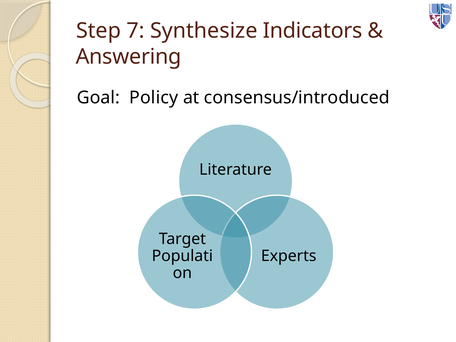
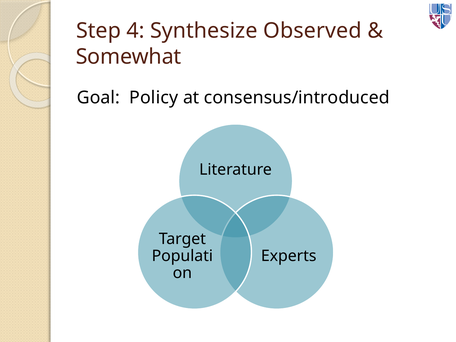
7: 7 -> 4
Indicators: Indicators -> Observed
Answering: Answering -> Somewhat
